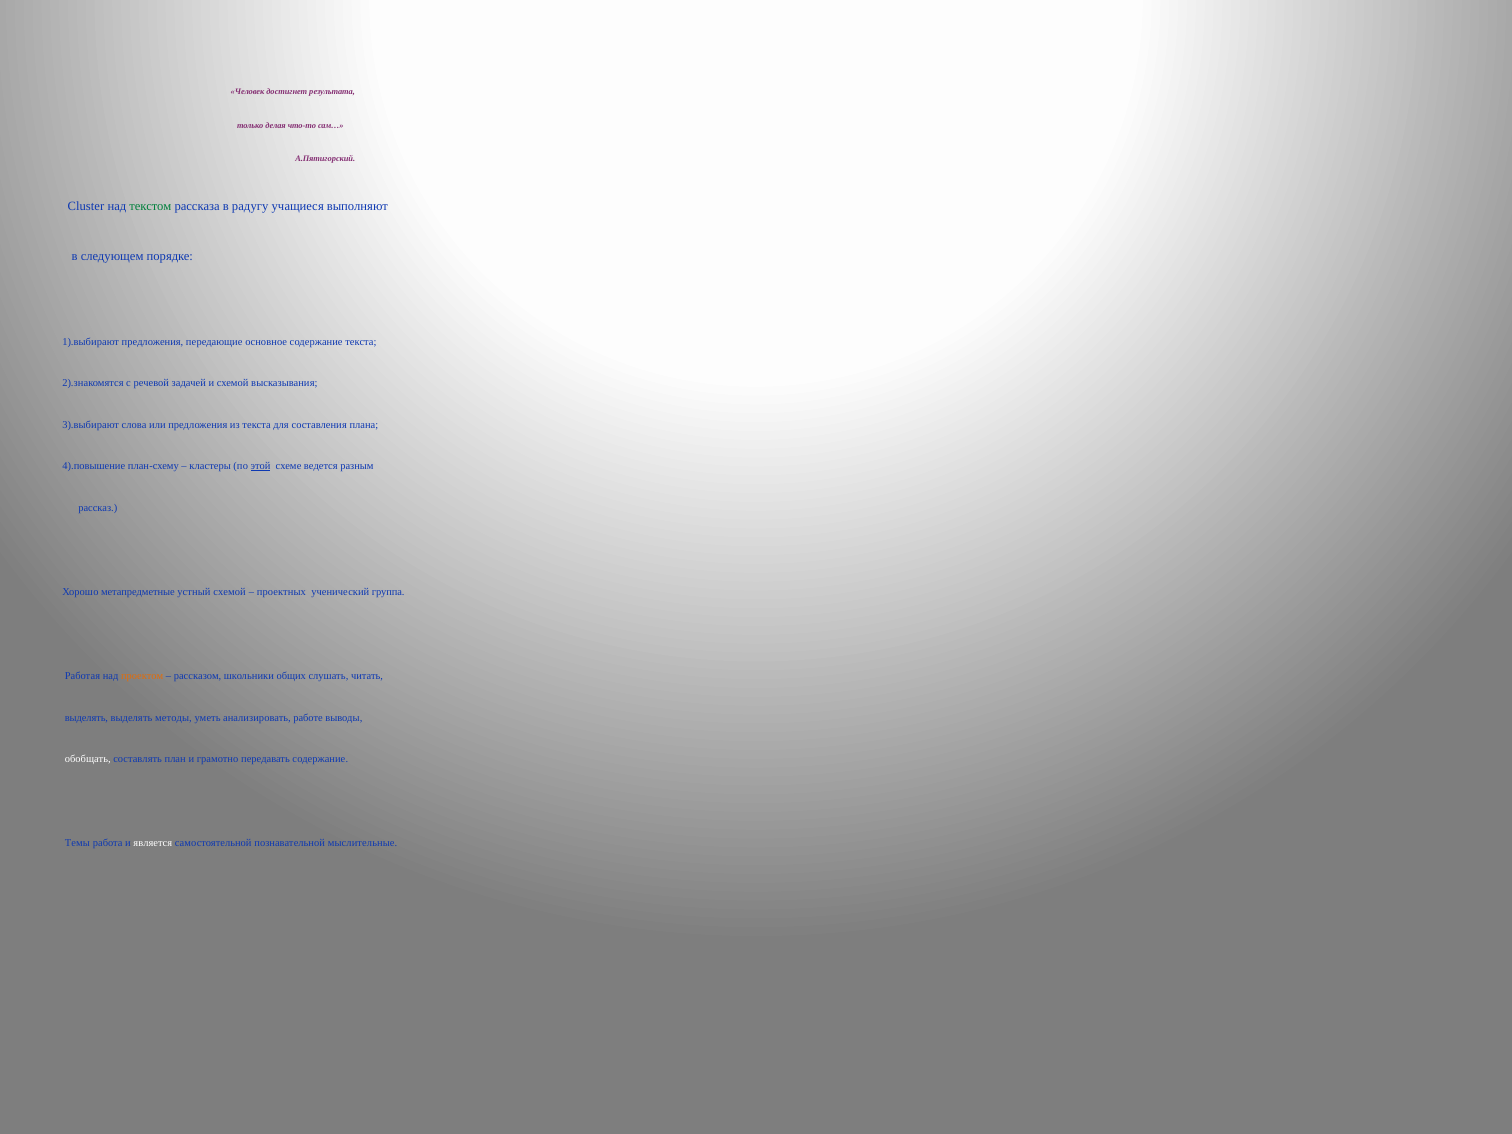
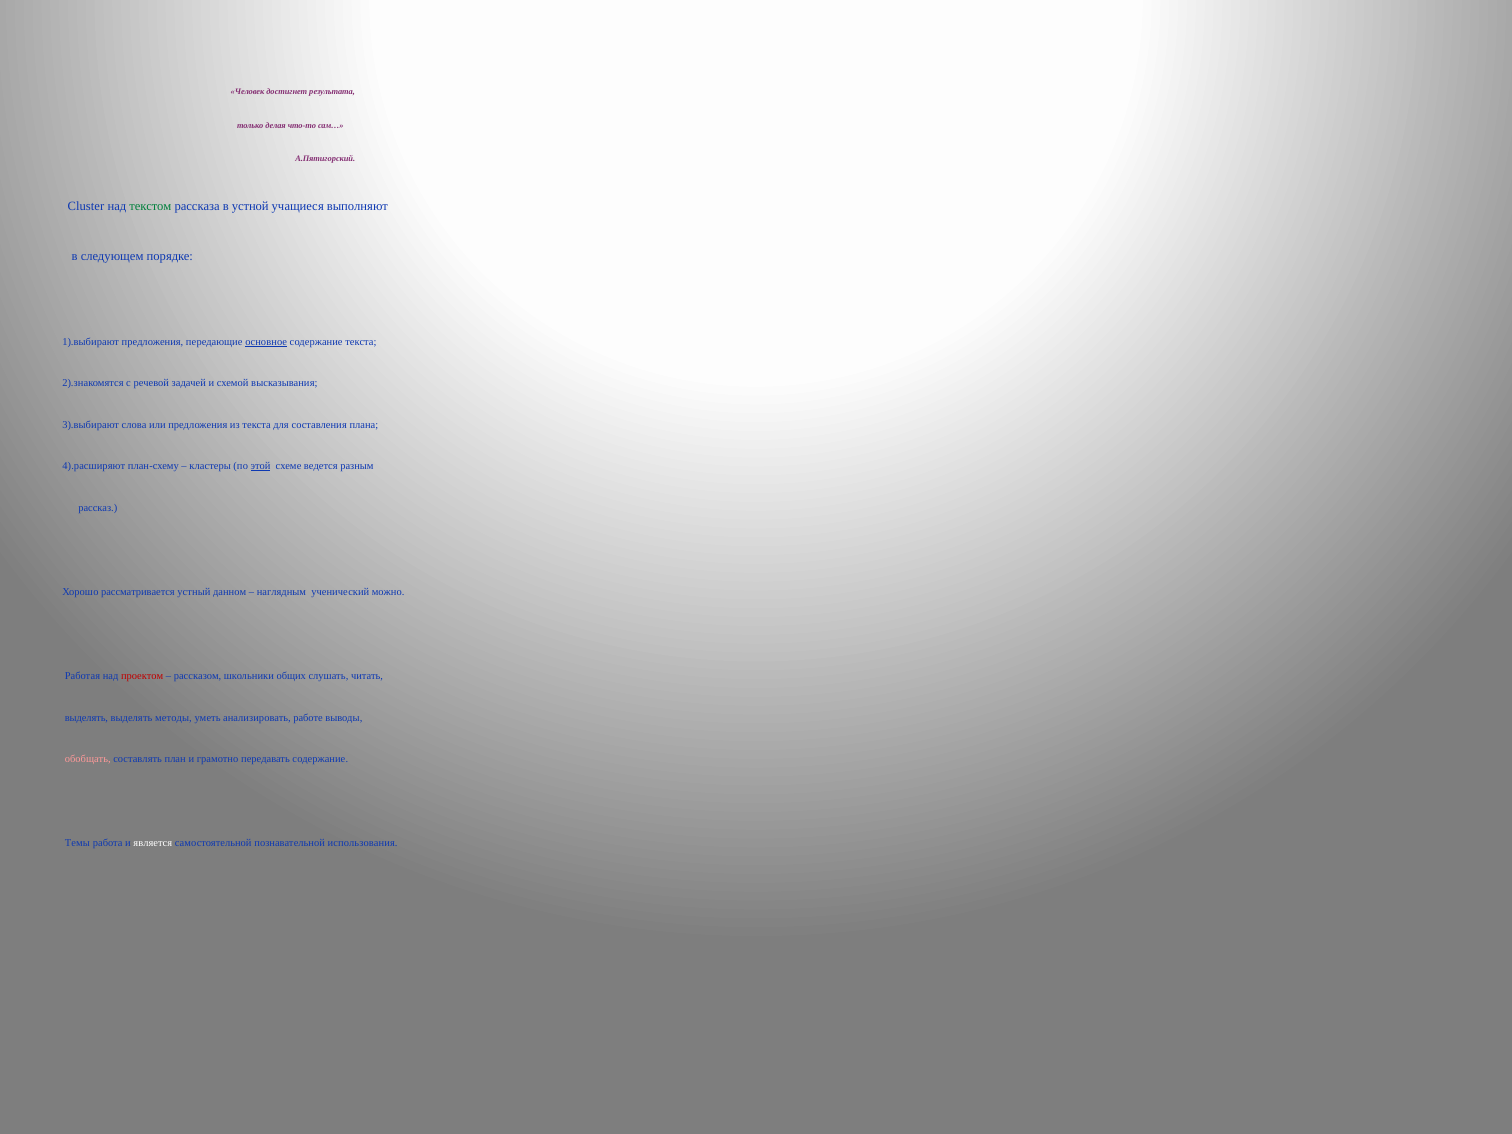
радугу: радугу -> устной
основное underline: none -> present
4).повышение: 4).повышение -> 4).расширяют
метапредметные: метапредметные -> рассматривается
устный схемой: схемой -> данном
проектных: проектных -> наглядным
группа: группа -> можно
проектом colour: orange -> red
обобщать colour: white -> pink
мыслительные: мыслительные -> использования
